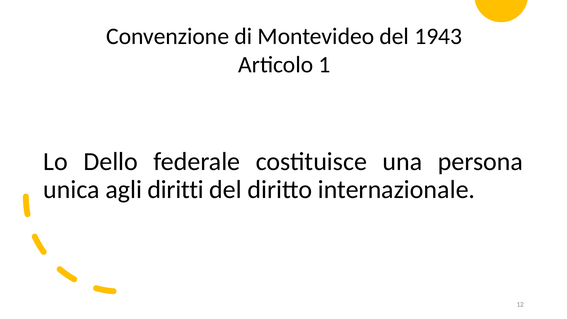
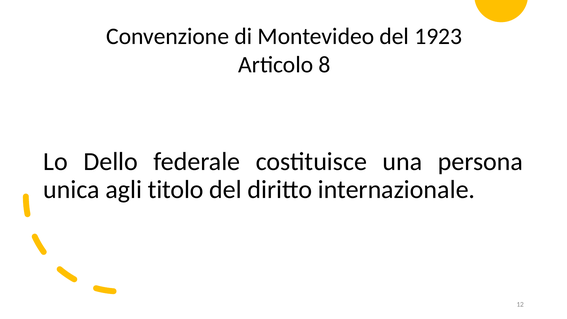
1943: 1943 -> 1923
1: 1 -> 8
diritti: diritti -> titolo
